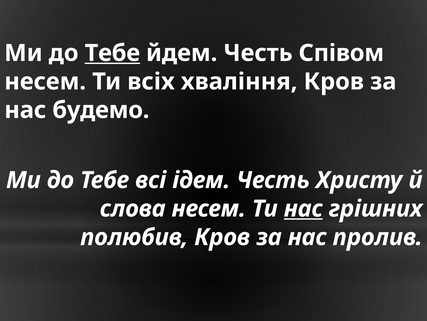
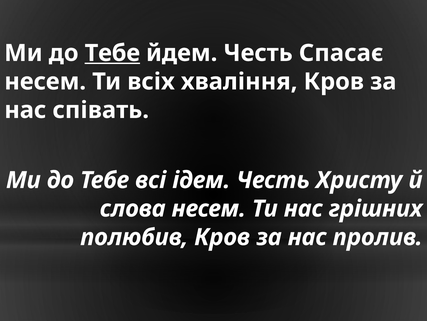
Співом: Співом -> Спасає
будемо: будемо -> співать
нас at (303, 208) underline: present -> none
